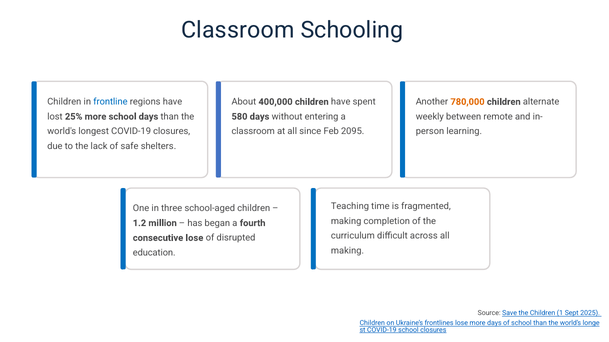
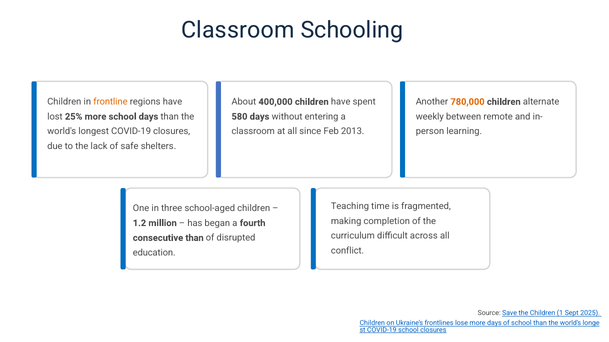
frontline colour: blue -> orange
2095: 2095 -> 2013
consecutive lose: lose -> than
making at (347, 251): making -> conflict
